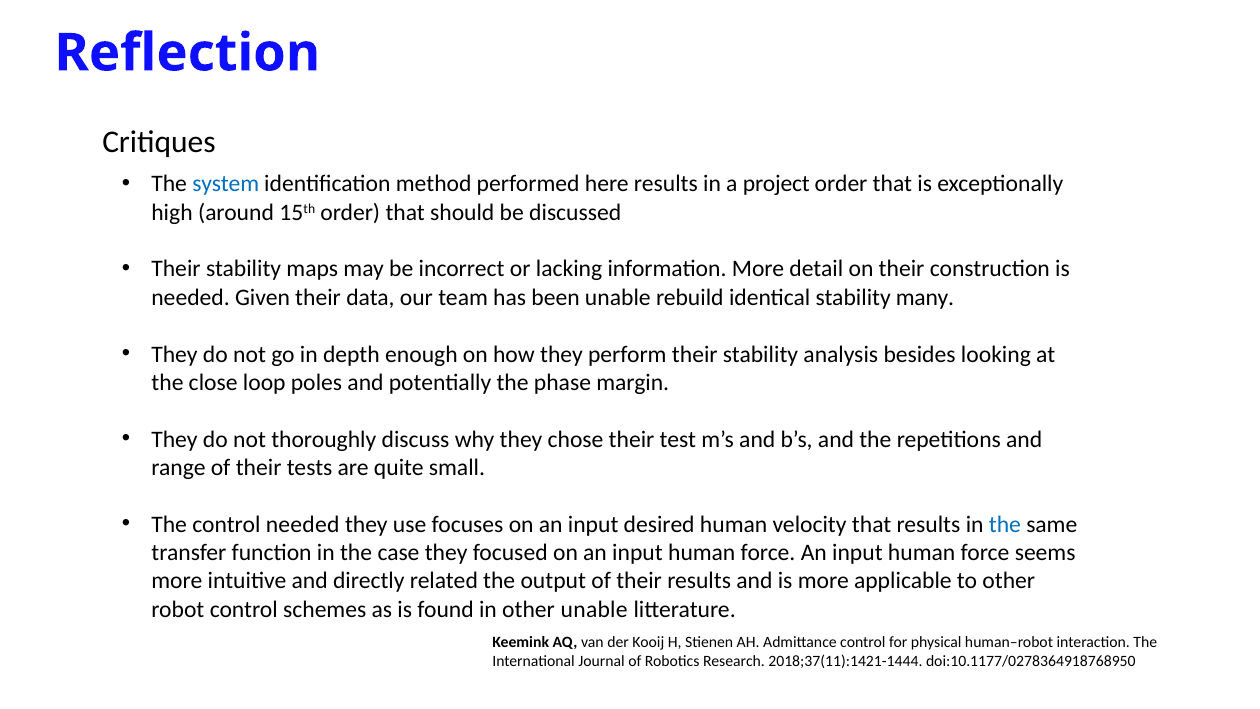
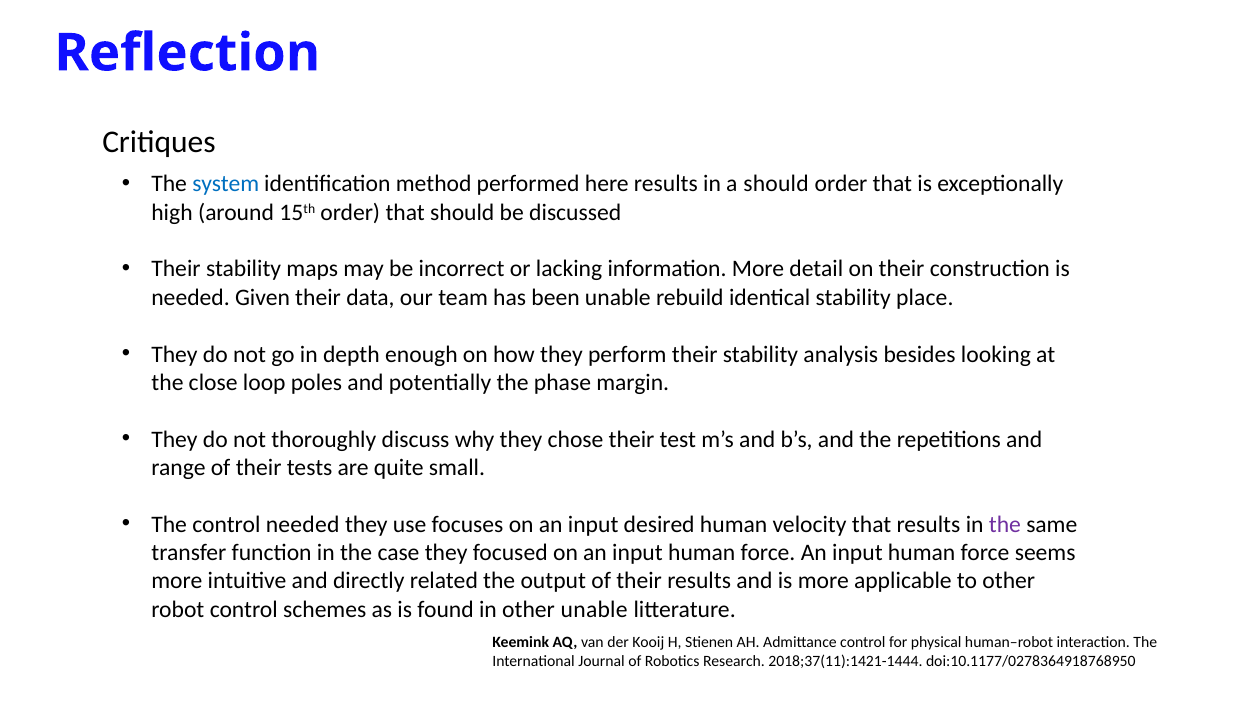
a project: project -> should
many: many -> place
the at (1005, 524) colour: blue -> purple
